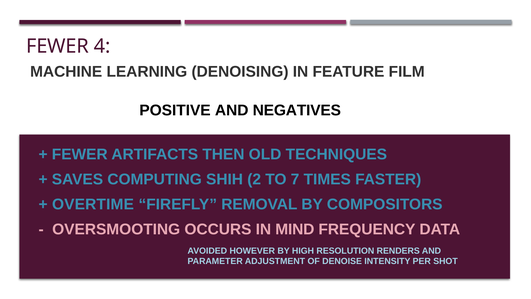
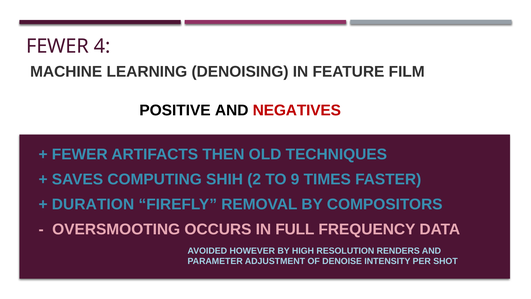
NEGATIVES colour: black -> red
7: 7 -> 9
OVERTIME: OVERTIME -> DURATION
MIND: MIND -> FULL
